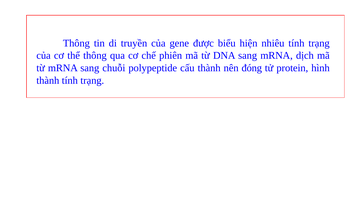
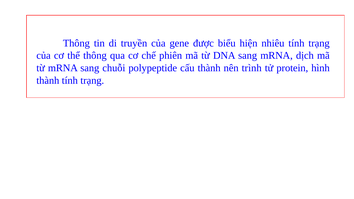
đóng: đóng -> trình
